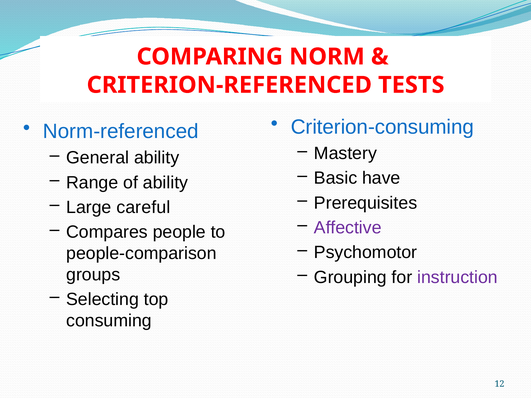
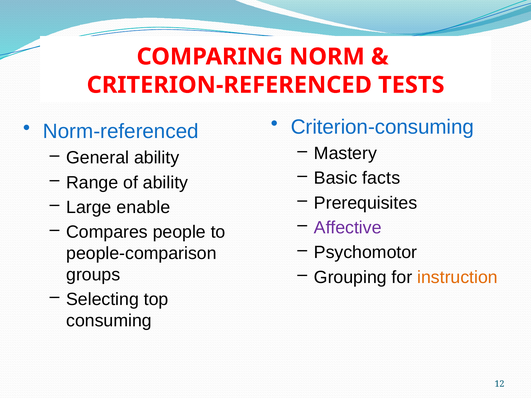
have: have -> facts
careful: careful -> enable
instruction colour: purple -> orange
